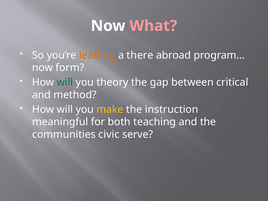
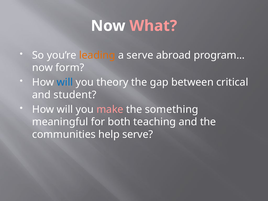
a there: there -> serve
will at (65, 82) colour: green -> blue
method: method -> student
make colour: yellow -> pink
instruction: instruction -> something
civic: civic -> help
